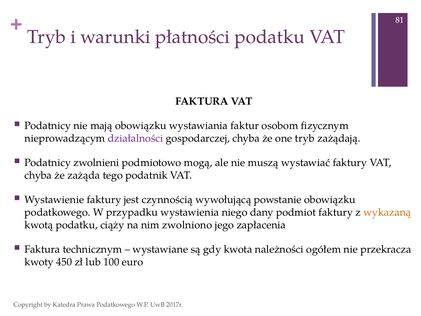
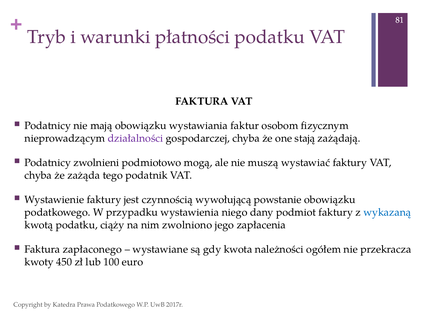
one tryb: tryb -> stają
wykazaną colour: orange -> blue
technicznym: technicznym -> zapłaconego
